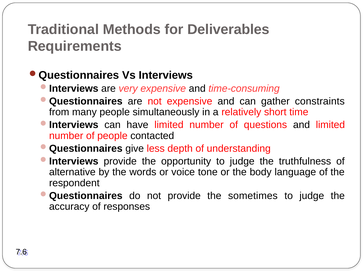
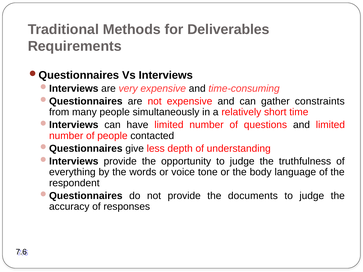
alternative: alternative -> everything
sometimes: sometimes -> documents
